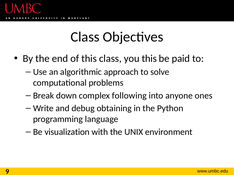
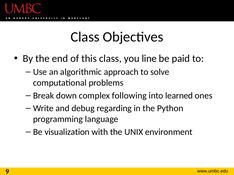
you this: this -> line
anyone: anyone -> learned
obtaining: obtaining -> regarding
